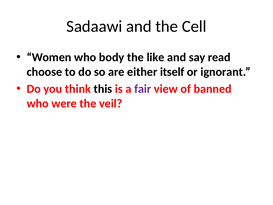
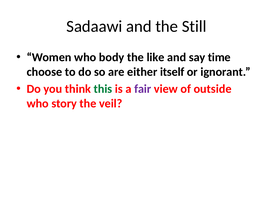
Cell: Cell -> Still
read: read -> time
this colour: black -> green
banned: banned -> outside
were: were -> story
